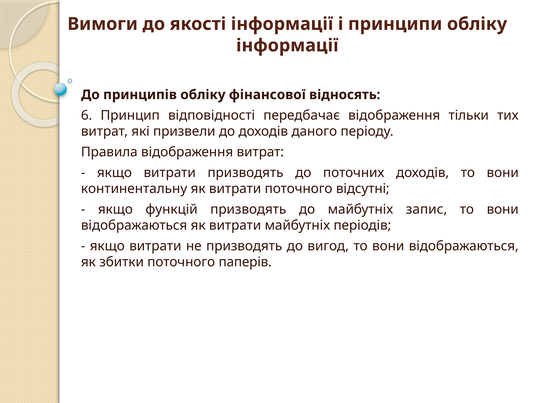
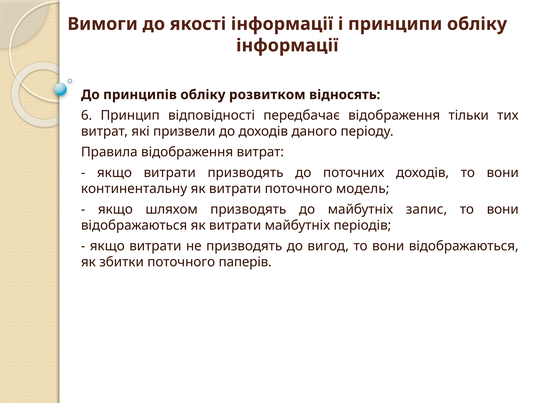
фінансової: фінансової -> розвитком
відсутні: відсутні -> модель
функцій: функцій -> шляхом
